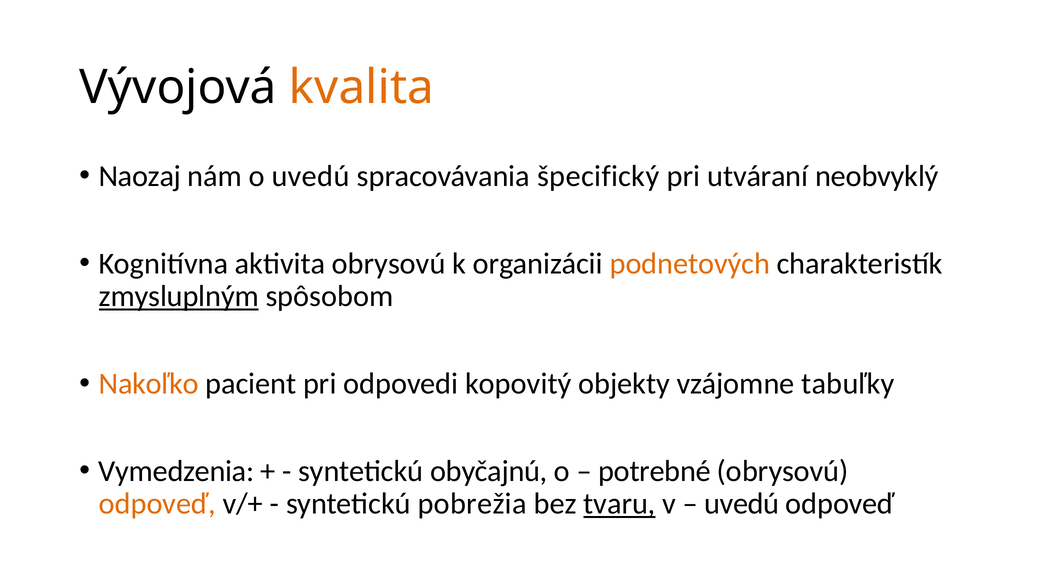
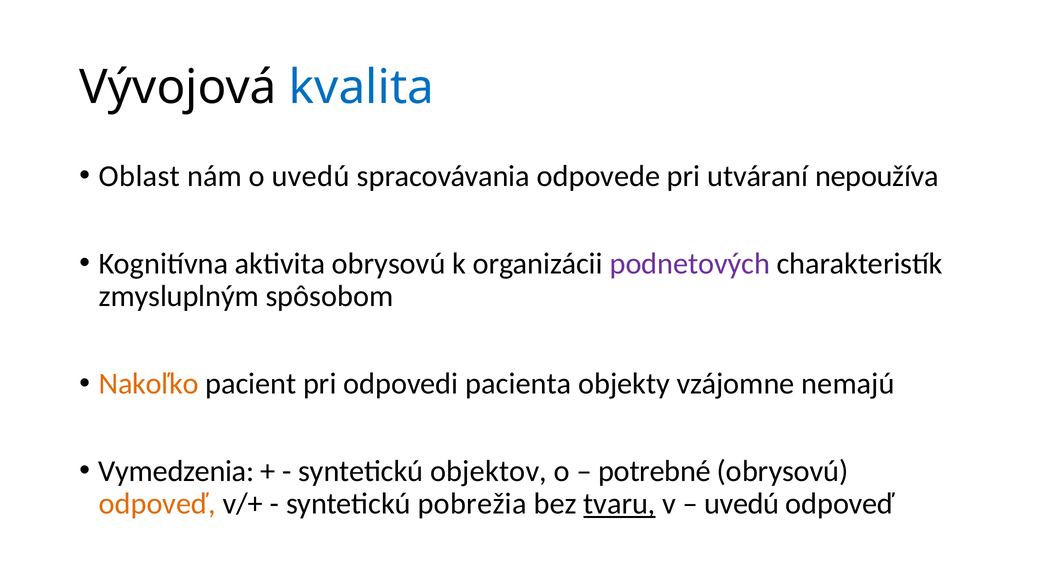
kvalita colour: orange -> blue
Naozaj: Naozaj -> Oblast
špecifický: špecifický -> odpovede
neobvyklý: neobvyklý -> nepoužíva
podnetových colour: orange -> purple
zmysluplným underline: present -> none
kopovitý: kopovitý -> pacienta
tabuľky: tabuľky -> nemajú
obyčajnú: obyčajnú -> objektov
